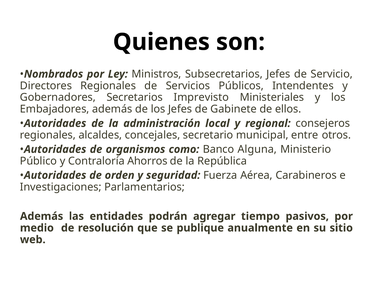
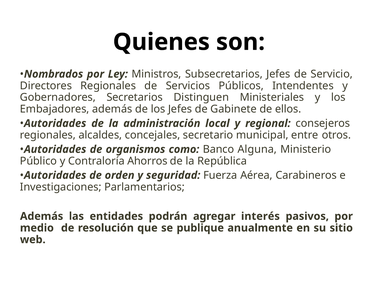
Imprevisto: Imprevisto -> Distinguen
tiempo: tiempo -> interés
